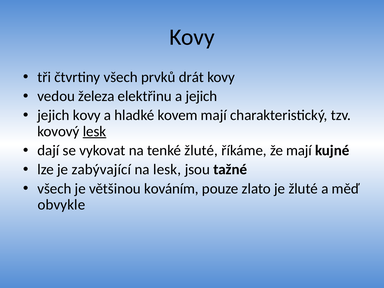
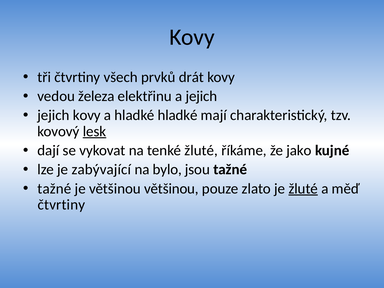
hladké kovem: kovem -> hladké
že mají: mají -> jako
na lesk: lesk -> bylo
všech at (54, 189): všech -> tažné
většinou kováním: kováním -> většinou
žluté at (303, 189) underline: none -> present
obvykle at (61, 205): obvykle -> čtvrtiny
